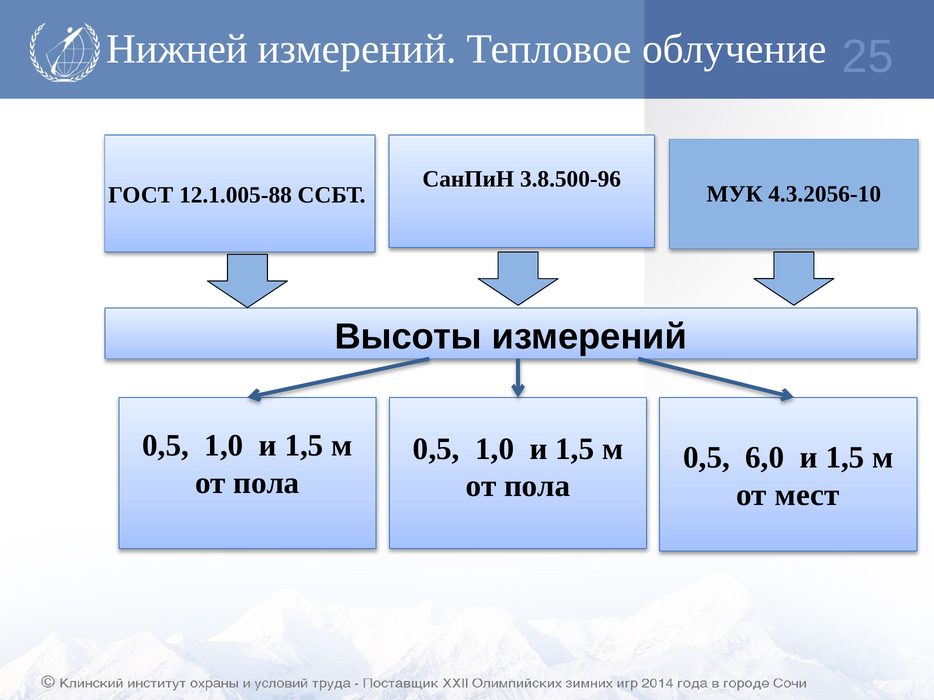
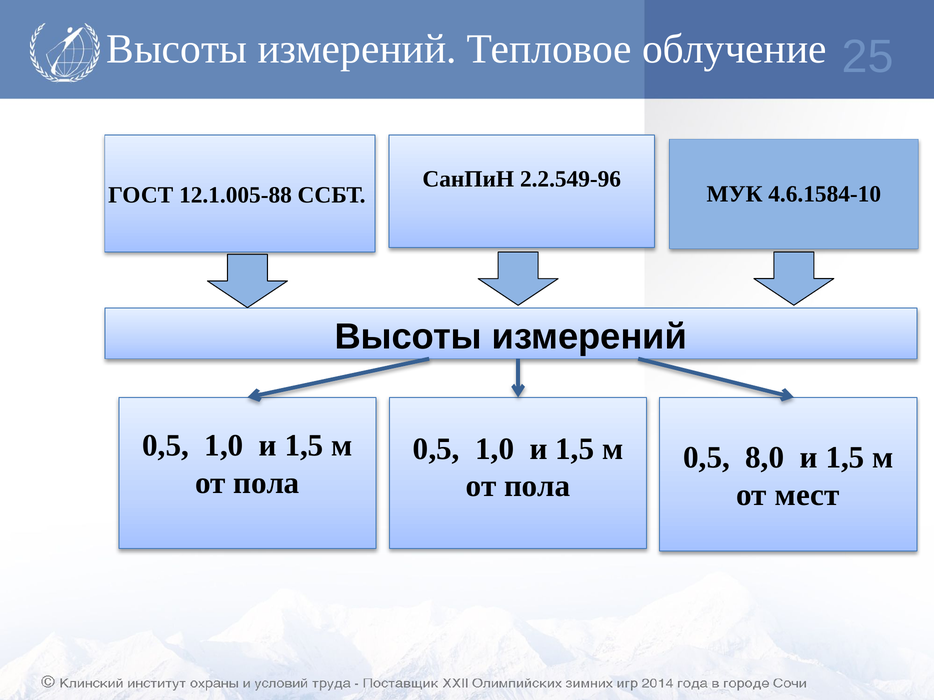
Нижней at (177, 49): Нижней -> Высоты
3.8.500-96: 3.8.500-96 -> 2.2.549-96
4.3.2056-10: 4.3.2056-10 -> 4.6.1584-10
6,0: 6,0 -> 8,0
